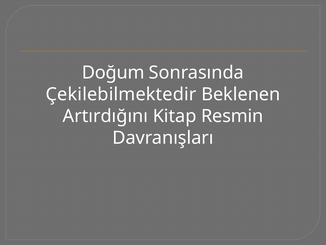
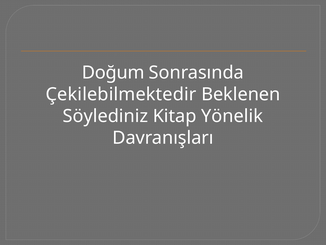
Artırdığını: Artırdığını -> Söylediniz
Resmin: Resmin -> Yönelik
